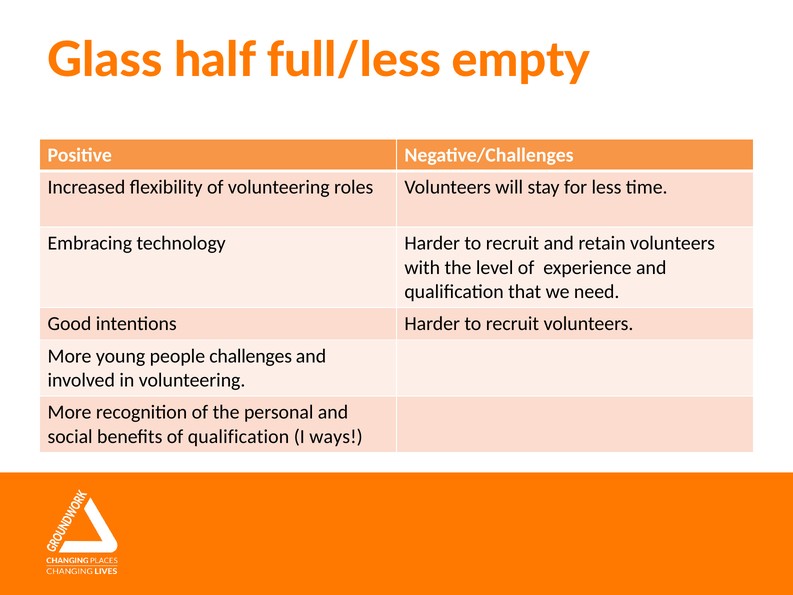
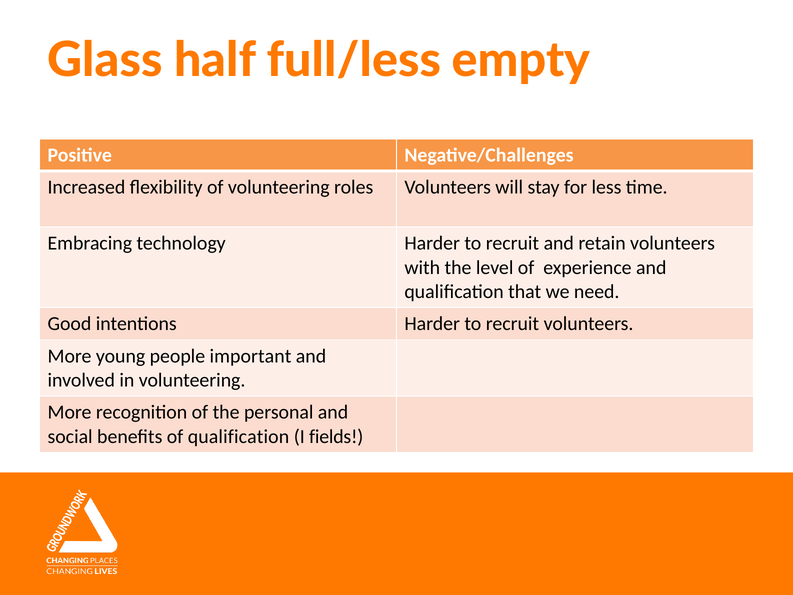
challenges: challenges -> important
ways: ways -> fields
